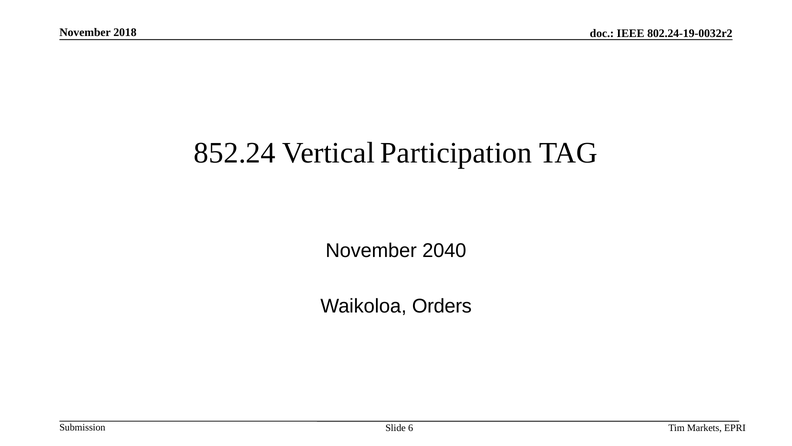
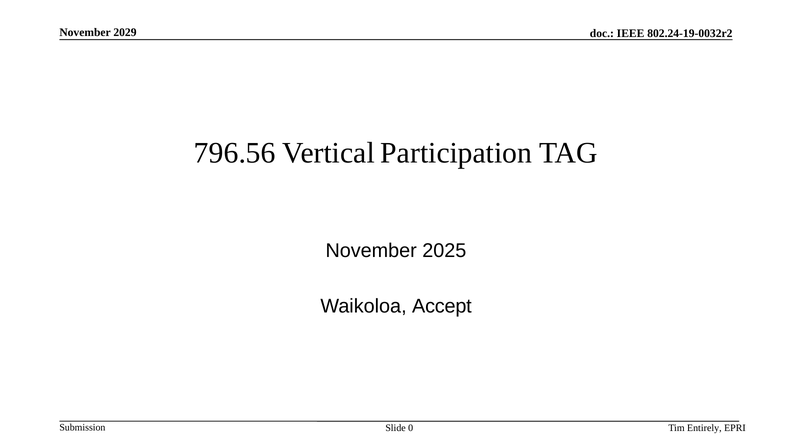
2018: 2018 -> 2029
852.24: 852.24 -> 796.56
2040: 2040 -> 2025
Orders: Orders -> Accept
6: 6 -> 0
Markets: Markets -> Entirely
